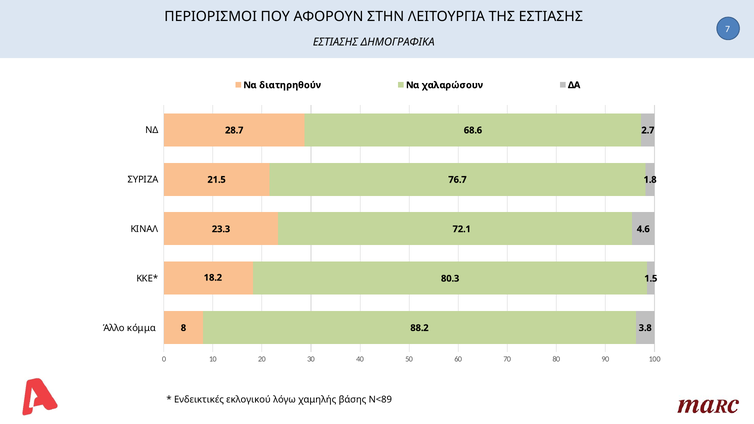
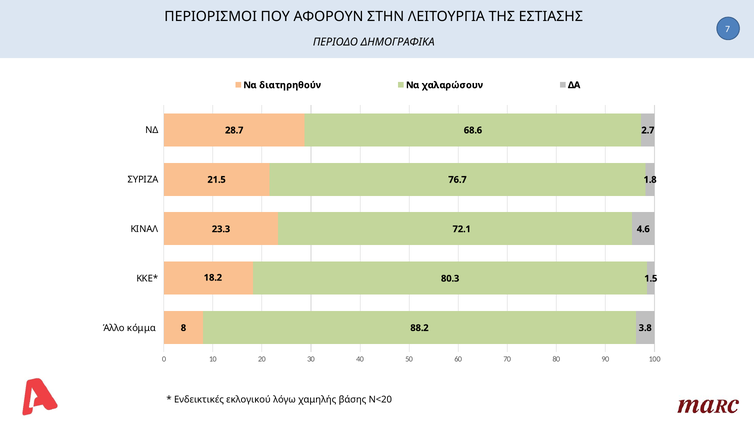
ΕΣΤΙΑΣΗΣ at (335, 42): ΕΣΤΙΑΣΗΣ -> ΠΕΡΙΟΔΟ
Ν<89: Ν<89 -> Ν<20
